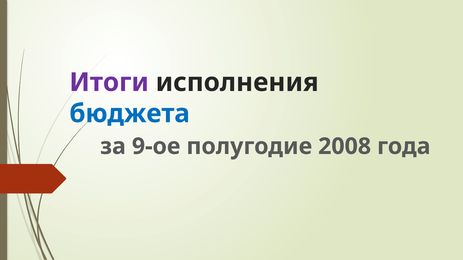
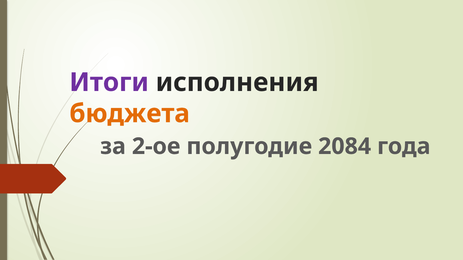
бюджета colour: blue -> orange
9-ое: 9-ое -> 2-ое
2008: 2008 -> 2084
